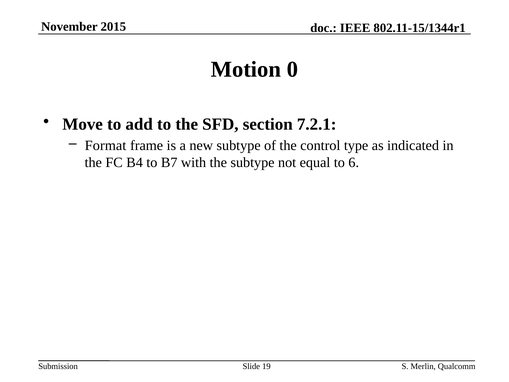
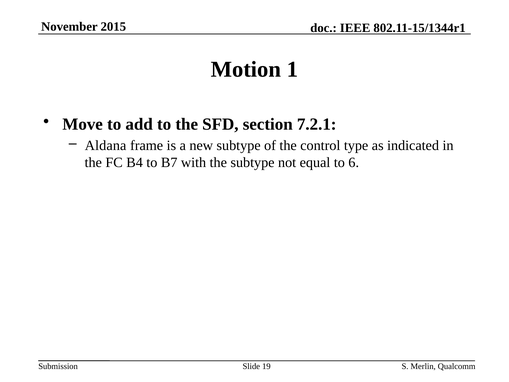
0: 0 -> 1
Format: Format -> Aldana
